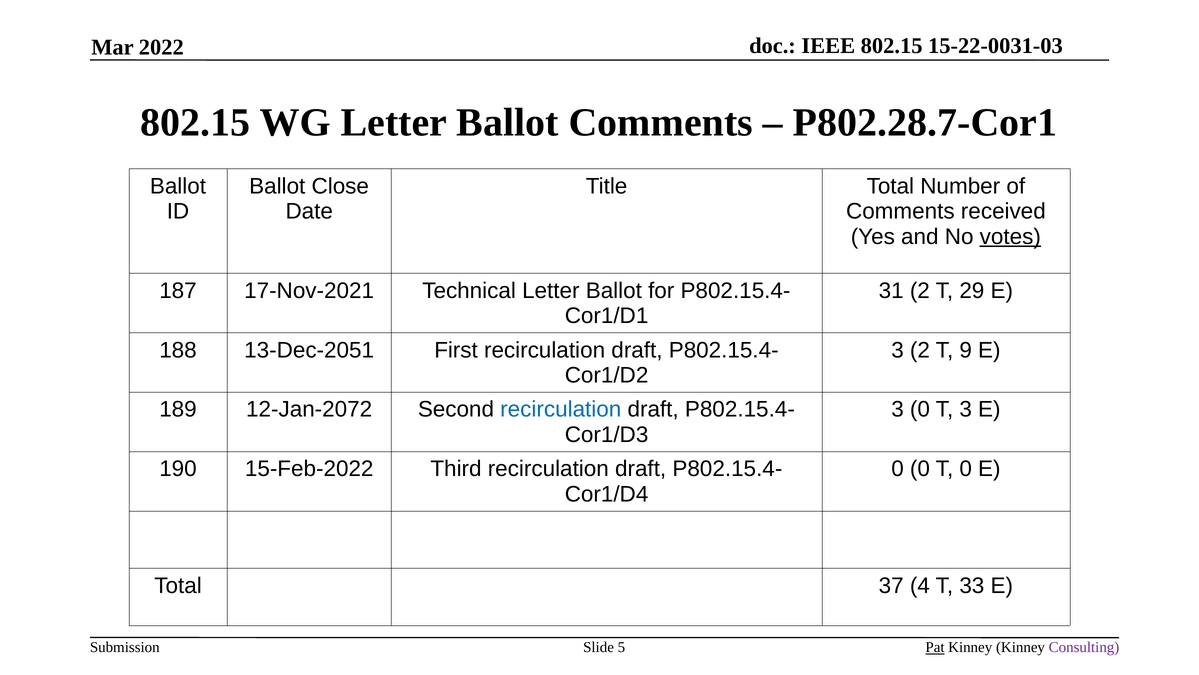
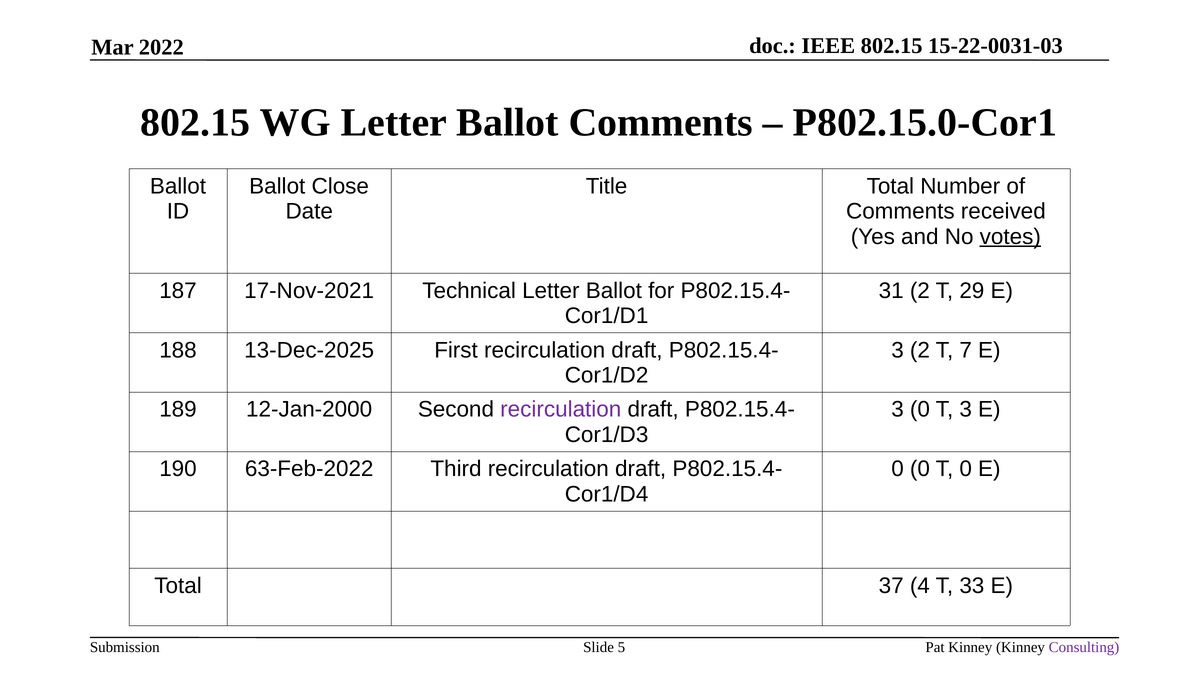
P802.28.7-Cor1: P802.28.7-Cor1 -> P802.15.0-Cor1
13-Dec-2051: 13-Dec-2051 -> 13-Dec-2025
9: 9 -> 7
12-Jan-2072: 12-Jan-2072 -> 12-Jan-2000
recirculation at (561, 409) colour: blue -> purple
15-Feb-2022: 15-Feb-2022 -> 63-Feb-2022
Pat underline: present -> none
